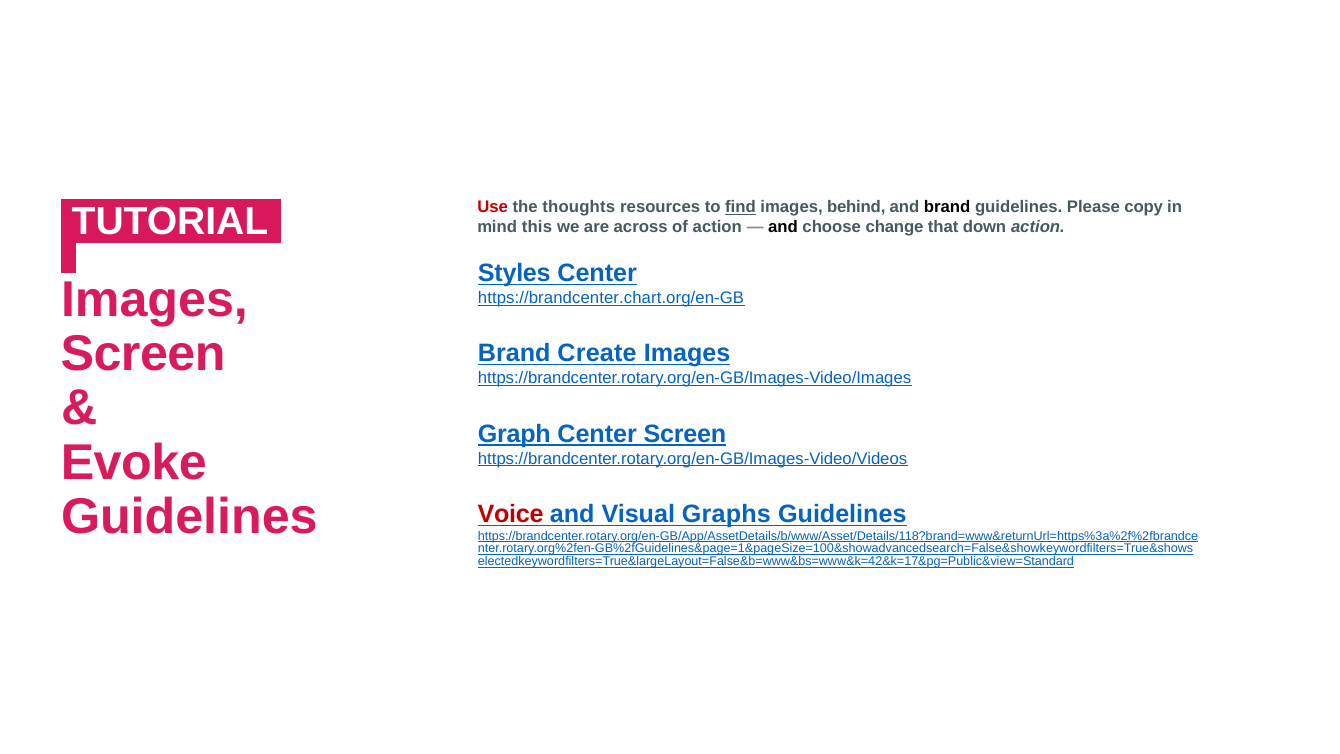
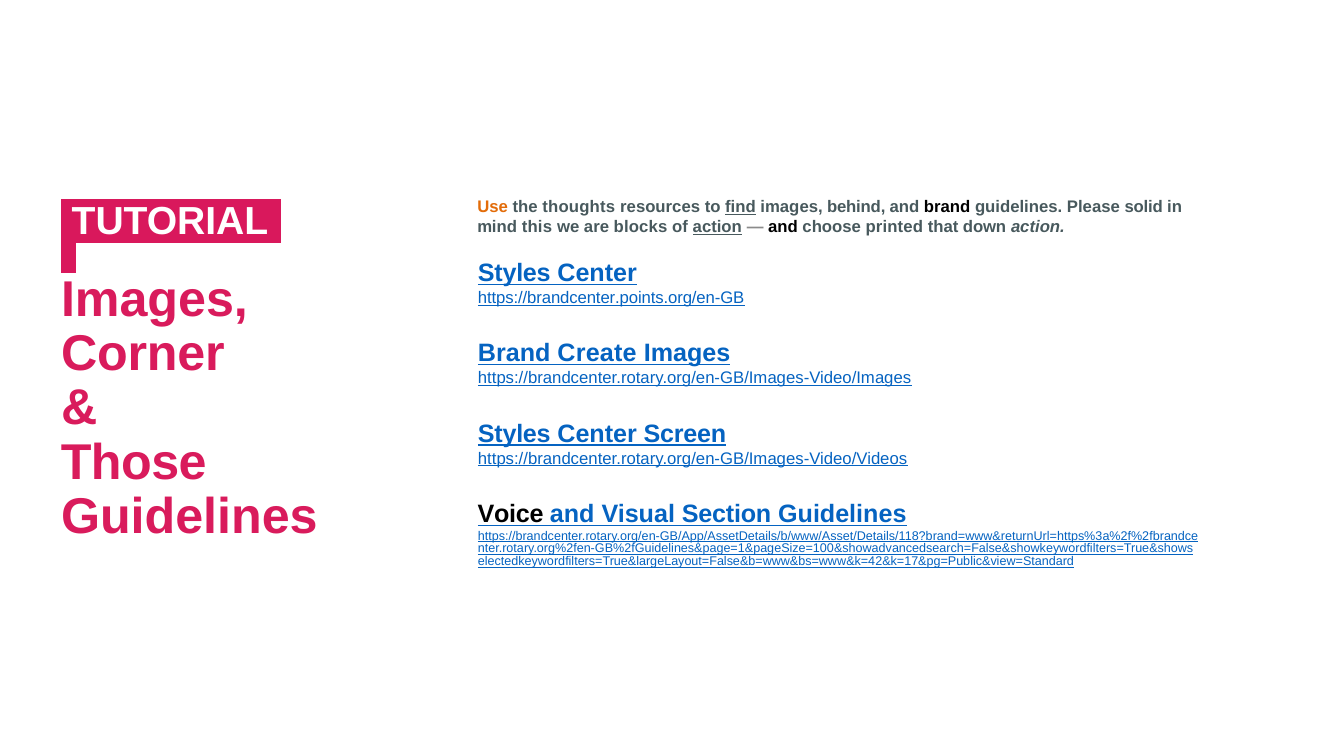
Use colour: red -> orange
copy: copy -> solid
across: across -> blocks
action at (717, 227) underline: none -> present
change: change -> printed
https://brandcenter.chart.org/en-GB: https://brandcenter.chart.org/en-GB -> https://brandcenter.points.org/en-GB
Screen at (143, 354): Screen -> Corner
Graph at (514, 434): Graph -> Styles
Evoke: Evoke -> Those
Voice colour: red -> black
Graphs: Graphs -> Section
